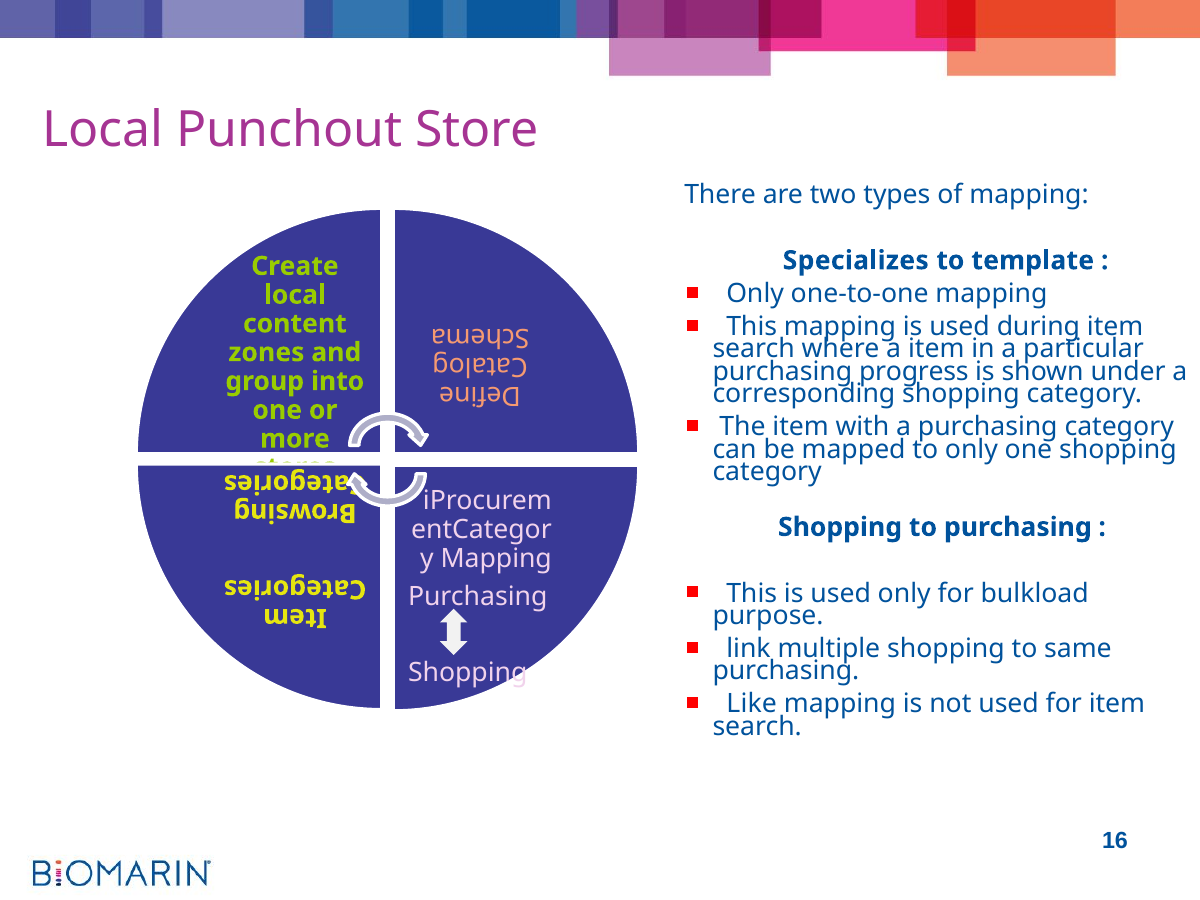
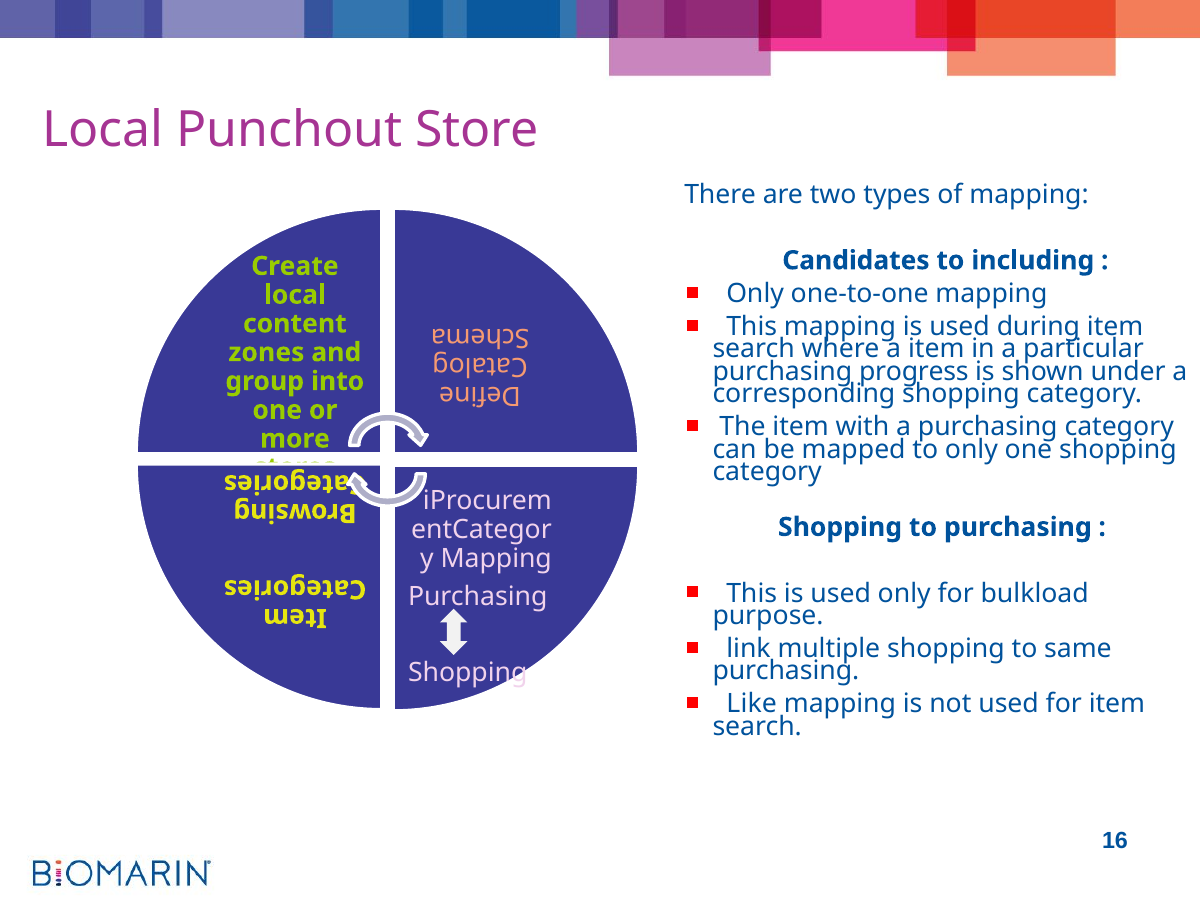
Specializes: Specializes -> Candidates
template: template -> including
